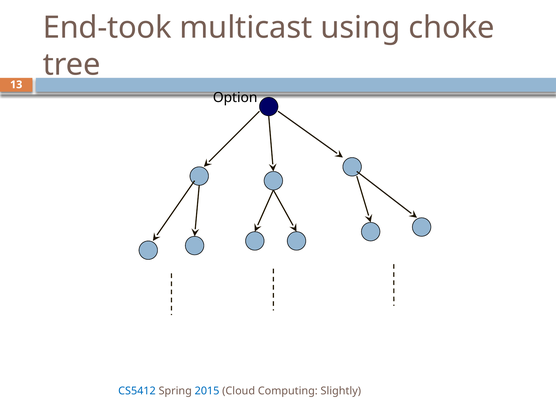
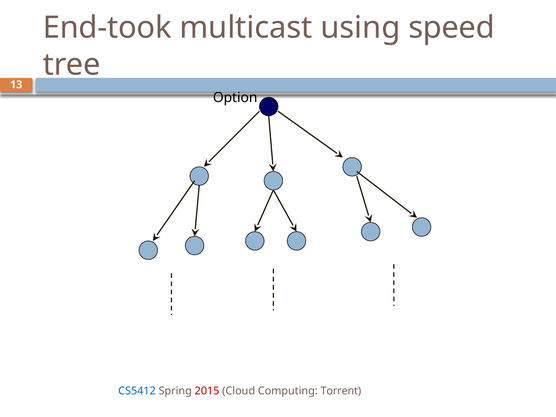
choke: choke -> speed
2015 colour: blue -> red
Slightly: Slightly -> Torrent
